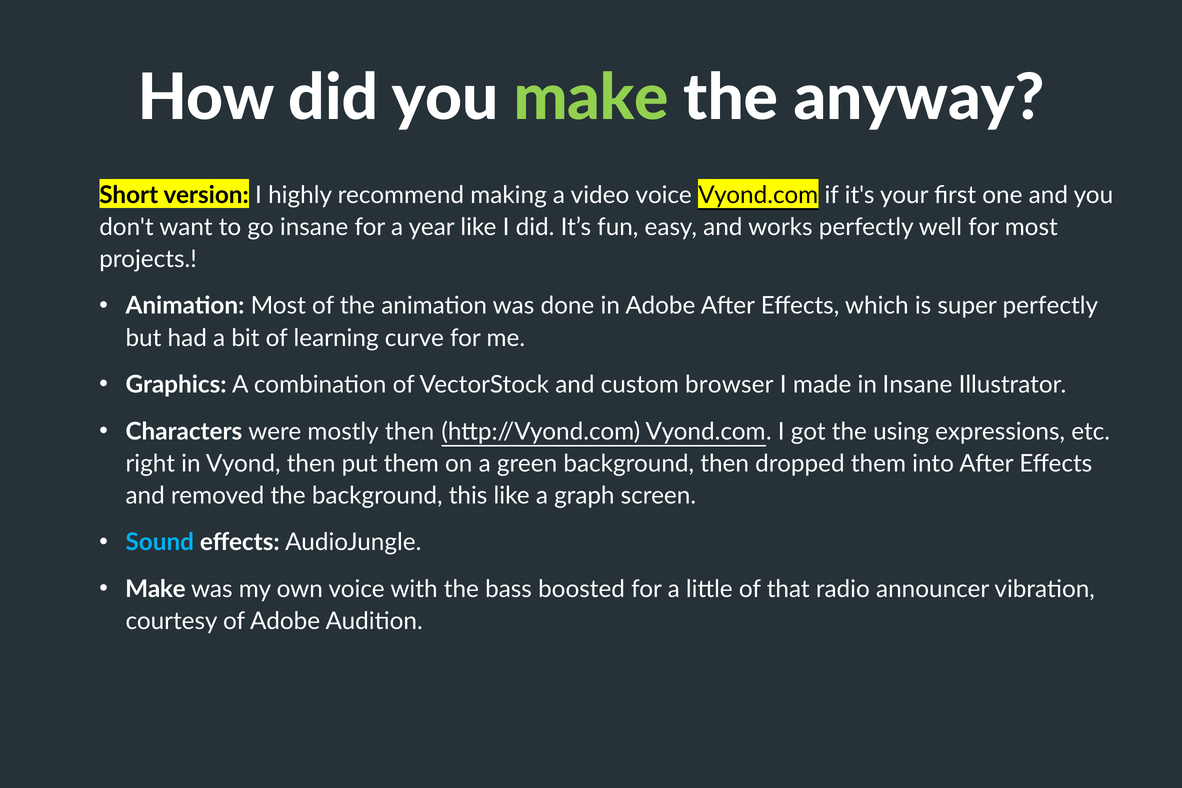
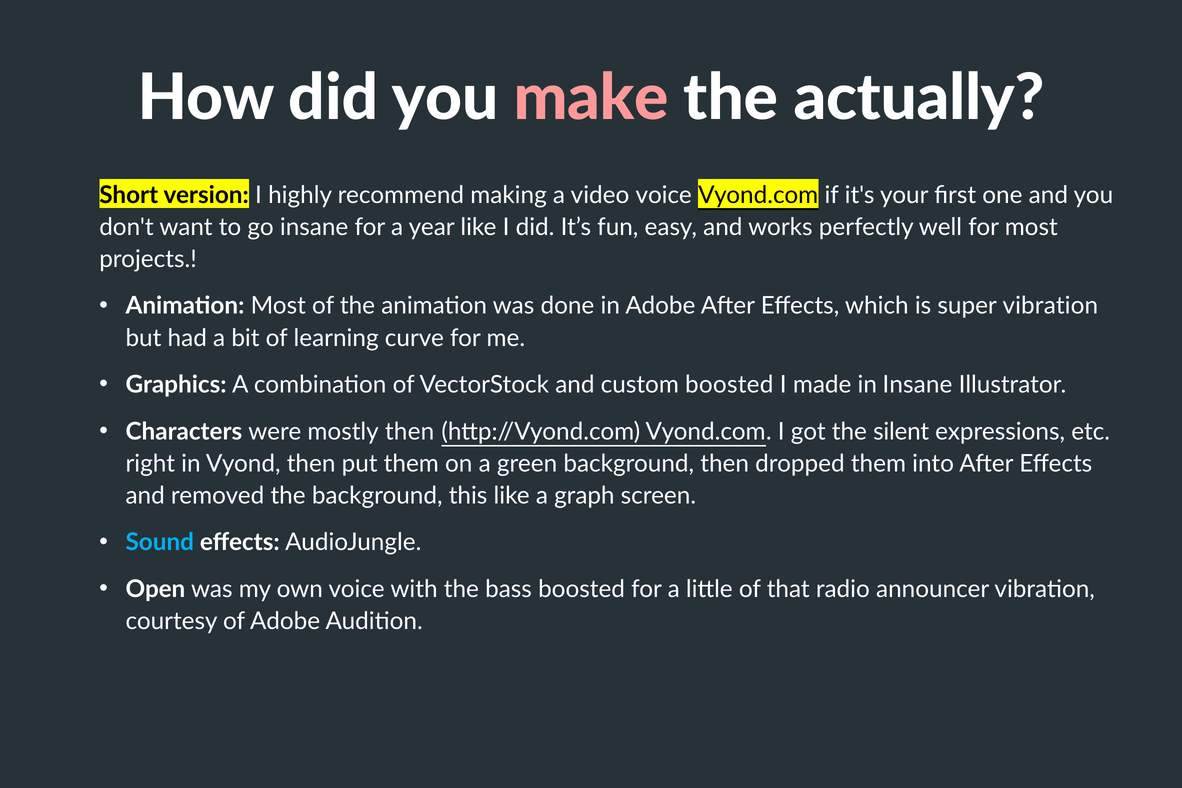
make at (591, 98) colour: light green -> pink
anyway: anyway -> actually
super perfectly: perfectly -> vibration
custom browser: browser -> boosted
using: using -> silent
Make at (155, 589): Make -> Open
